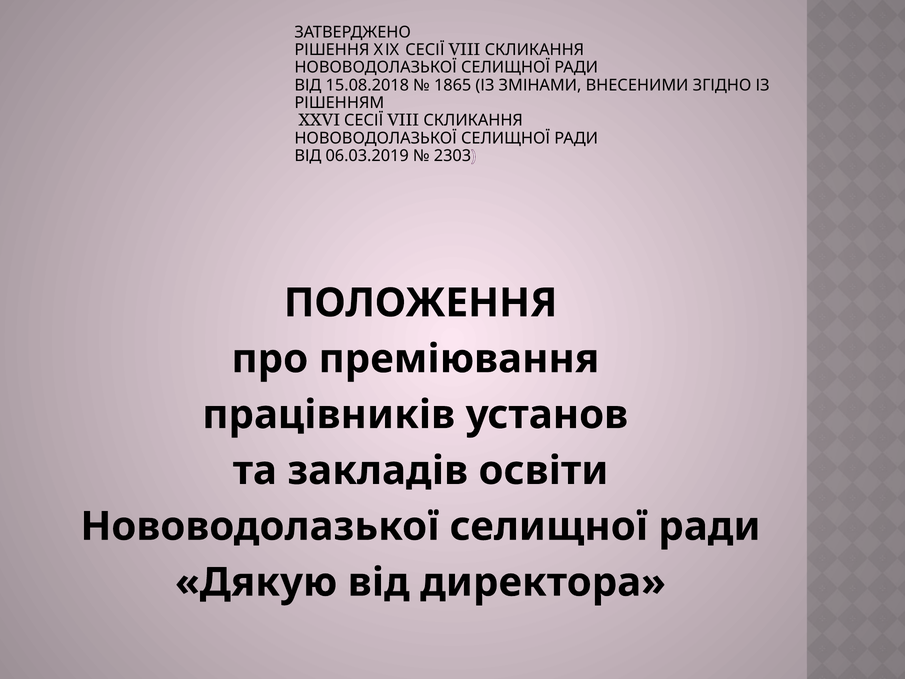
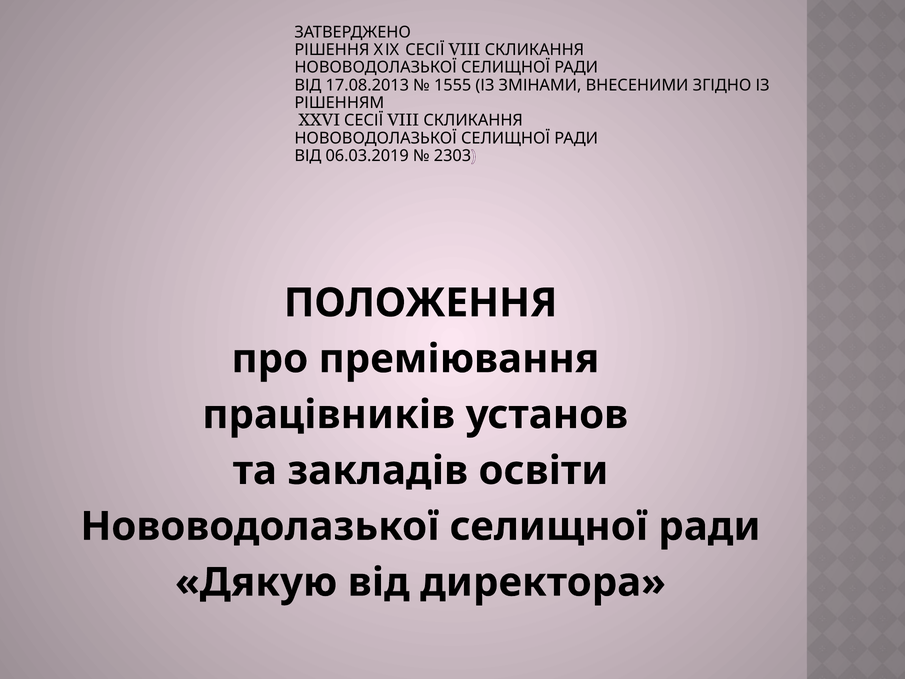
15.08.2018: 15.08.2018 -> 17.08.2013
1865: 1865 -> 1555
